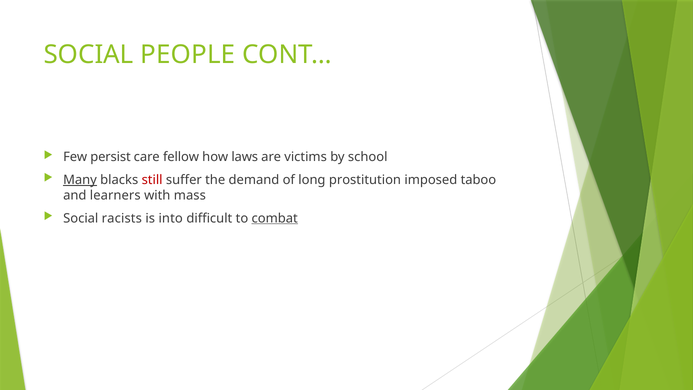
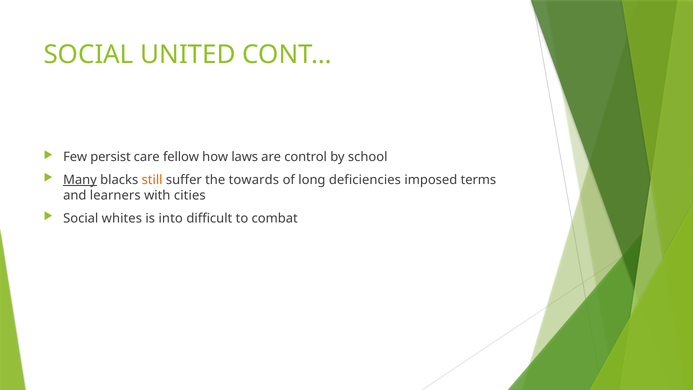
PEOPLE: PEOPLE -> UNITED
victims: victims -> control
still colour: red -> orange
demand: demand -> towards
prostitution: prostitution -> deficiencies
taboo: taboo -> terms
mass: mass -> cities
racists: racists -> whites
combat underline: present -> none
